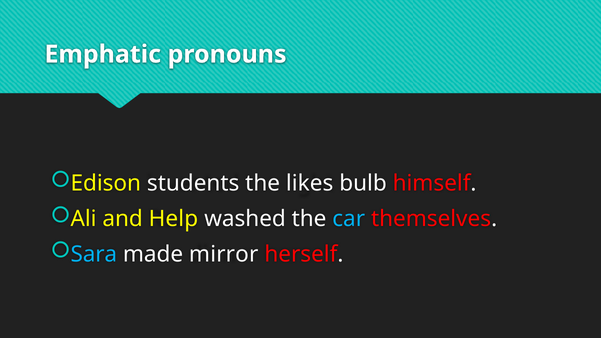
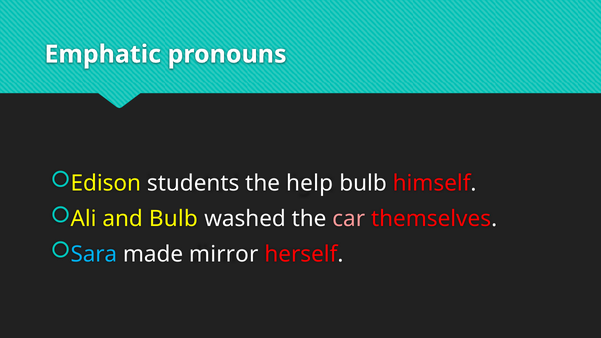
likes: likes -> help
and Help: Help -> Bulb
car colour: light blue -> pink
